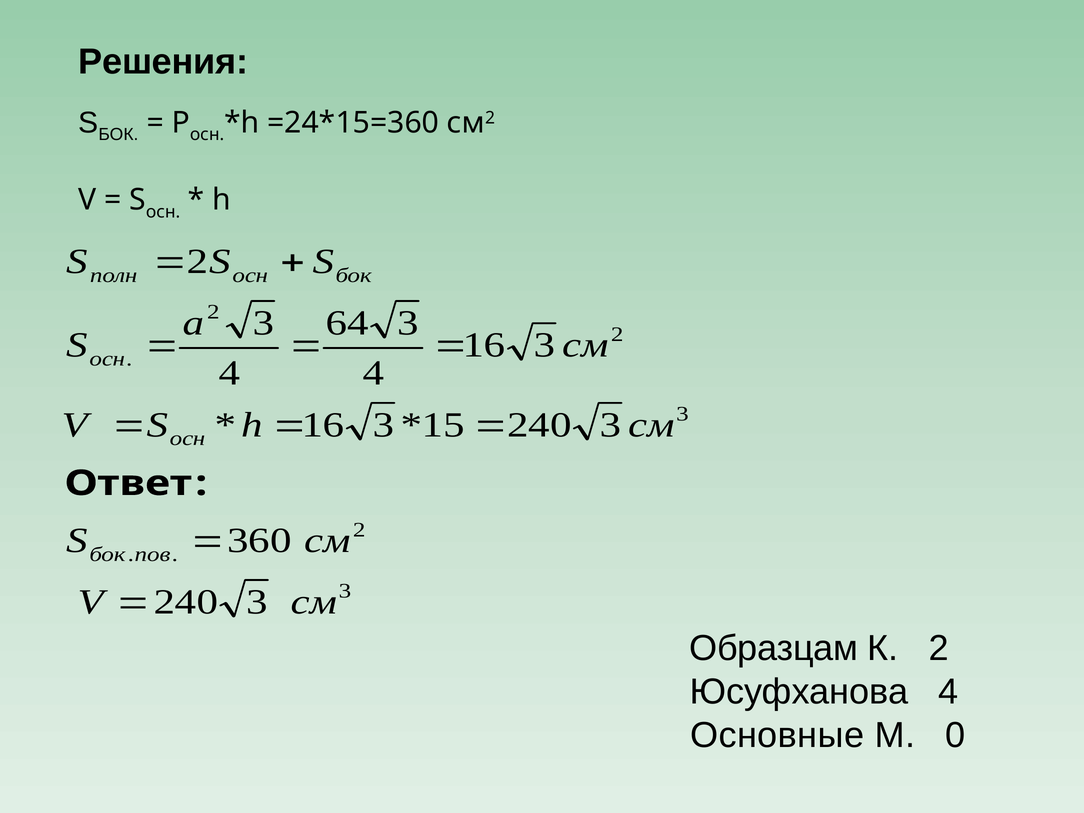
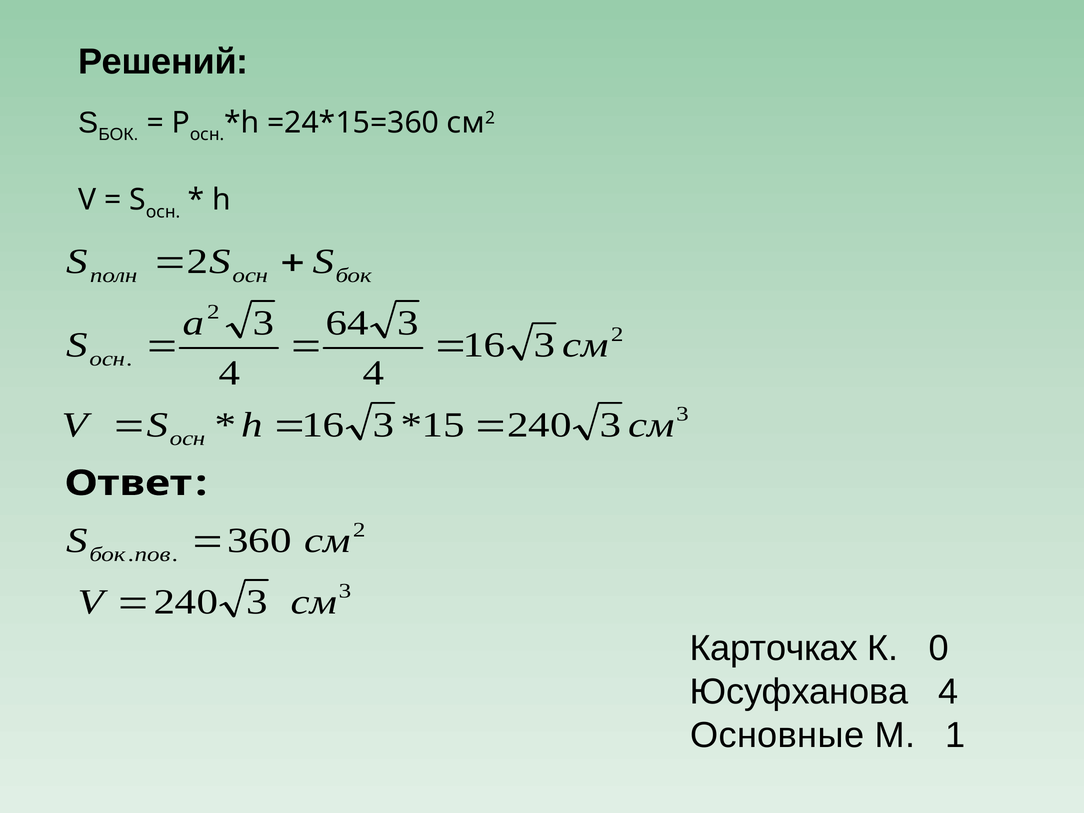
Решения: Решения -> Решений
Образцам: Образцам -> Карточках
К 2: 2 -> 0
0: 0 -> 1
